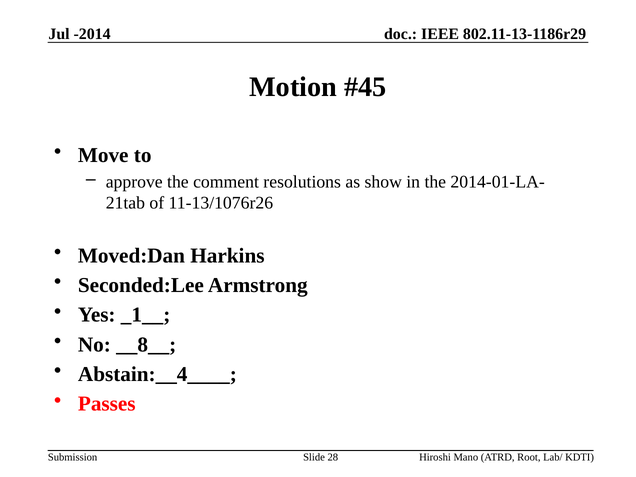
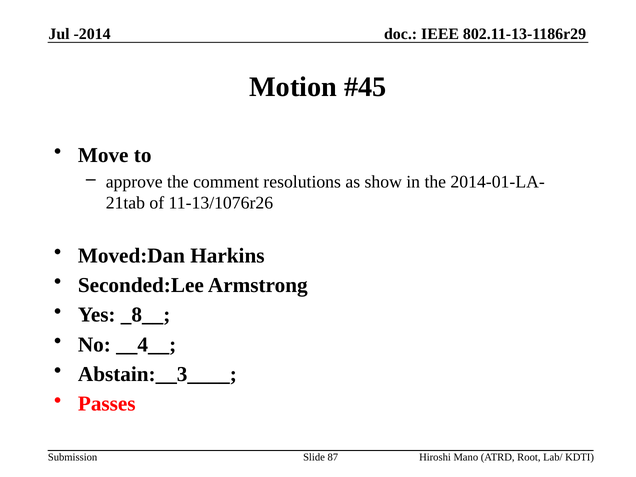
_1__: _1__ -> _8__
__8__: __8__ -> __4__
Abstain:__4____: Abstain:__4____ -> Abstain:__3____
28: 28 -> 87
